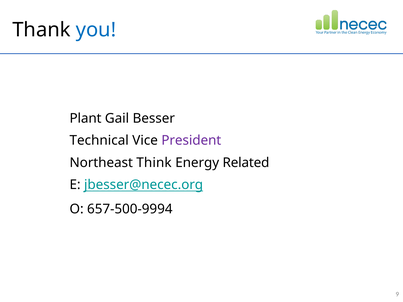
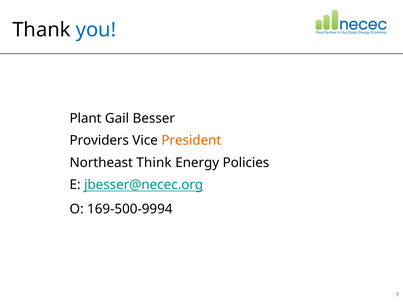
Technical: Technical -> Providers
President colour: purple -> orange
Related: Related -> Policies
657-500-9994: 657-500-9994 -> 169-500-9994
